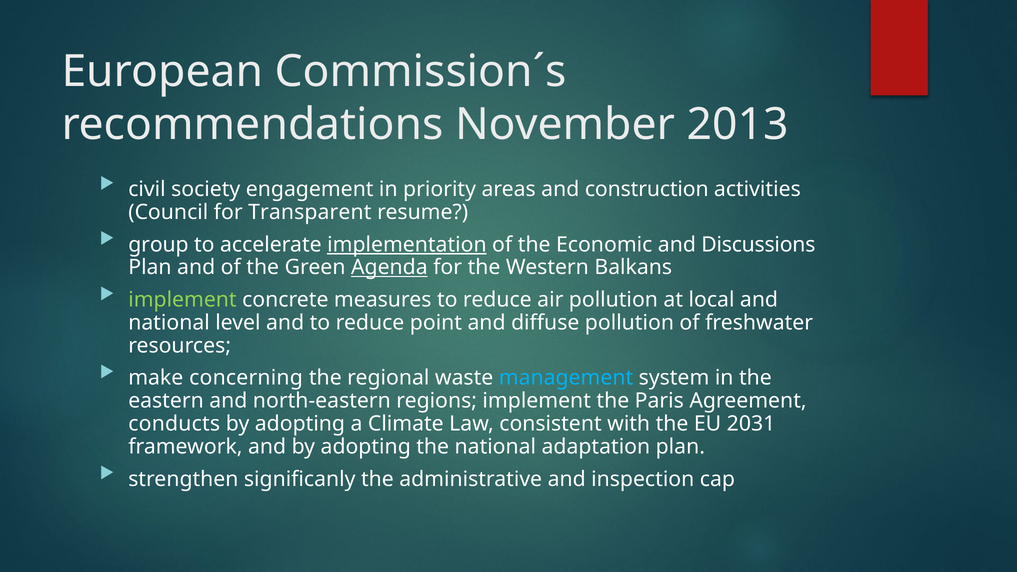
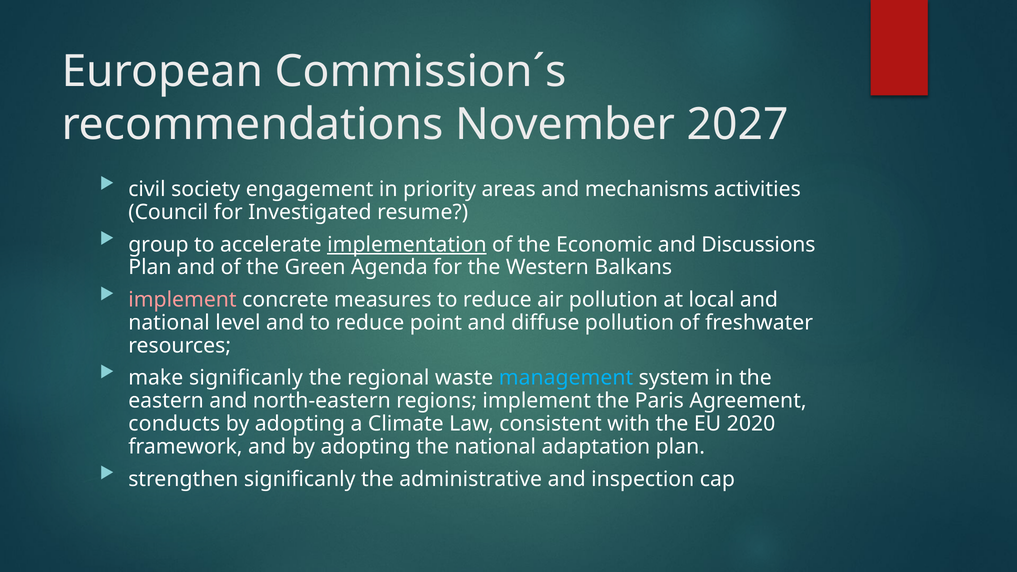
2013: 2013 -> 2027
construction: construction -> mechanisms
Transparent: Transparent -> Investigated
Agenda underline: present -> none
implement at (182, 300) colour: light green -> pink
make concerning: concerning -> significanly
2031: 2031 -> 2020
